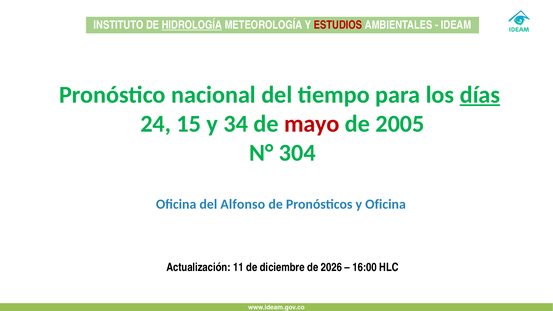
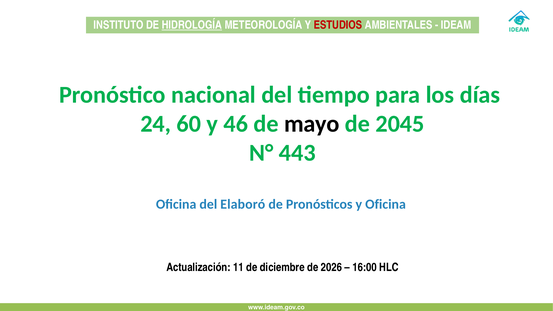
días underline: present -> none
15: 15 -> 60
34: 34 -> 46
mayo colour: red -> black
2005: 2005 -> 2045
304: 304 -> 443
Alfonso: Alfonso -> Elaboró
